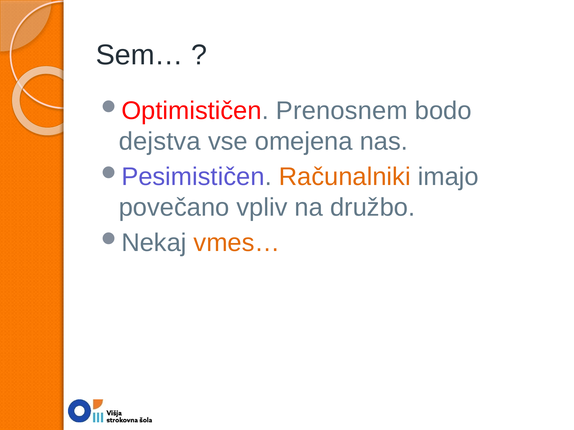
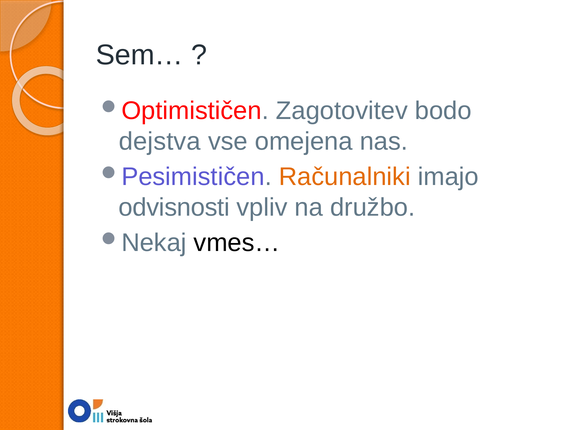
Prenosnem: Prenosnem -> Zagotovitev
povečano: povečano -> odvisnosti
vmes… colour: orange -> black
